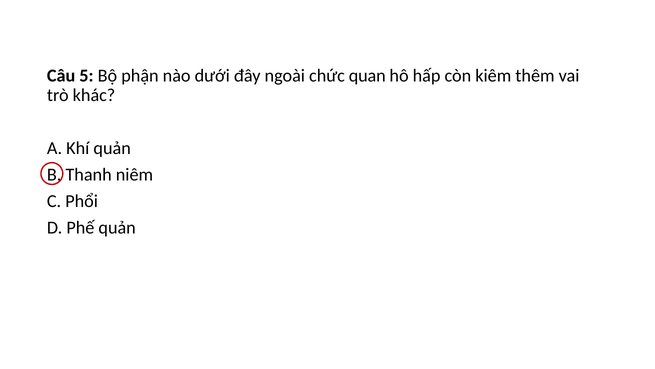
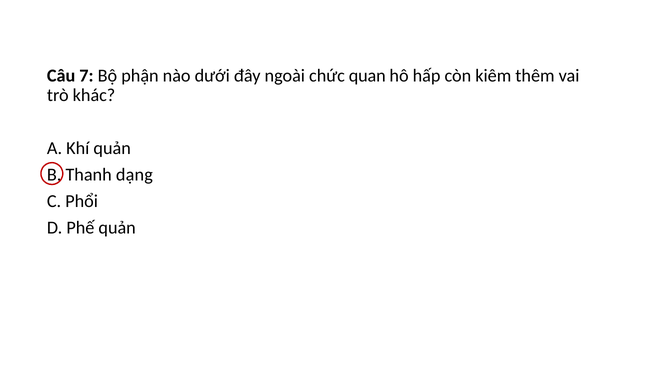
5: 5 -> 7
niêm: niêm -> dạng
